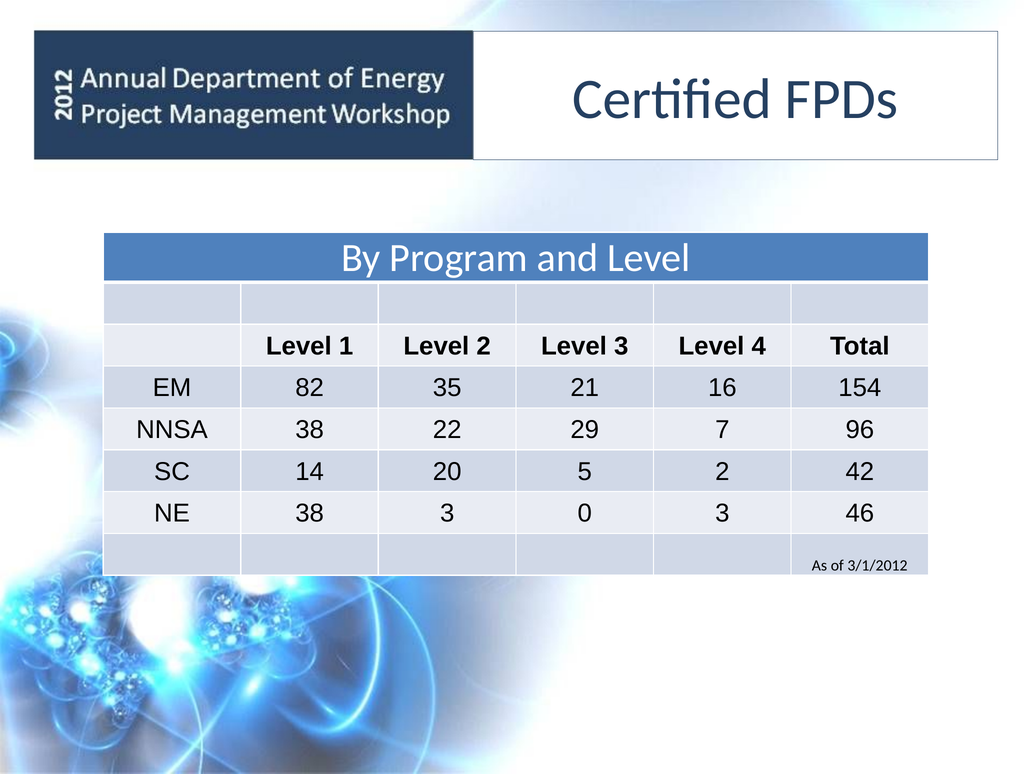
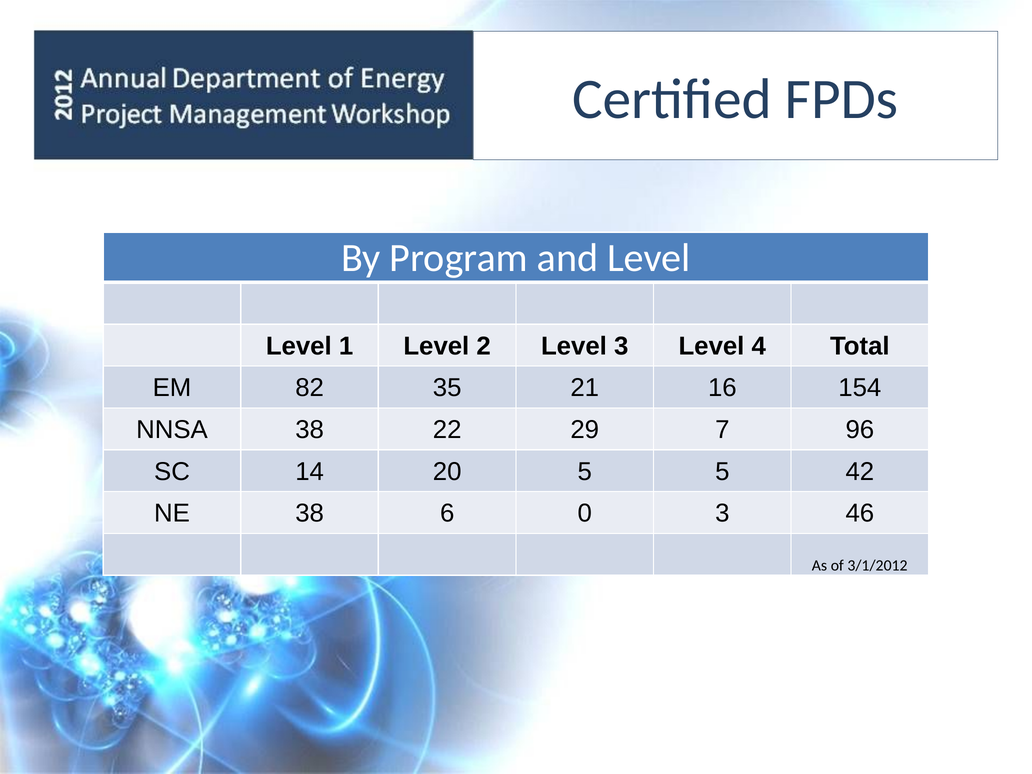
5 2: 2 -> 5
38 3: 3 -> 6
